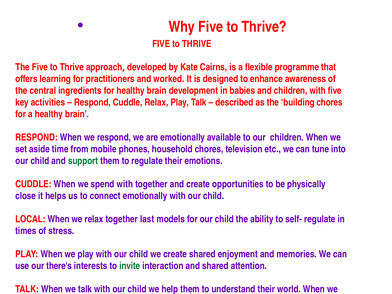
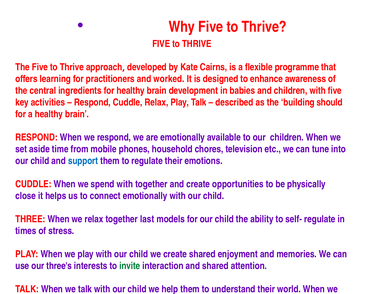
building chores: chores -> should
support at (83, 161) colour: green -> blue
LOCAL: LOCAL -> THREE
there's: there's -> three's
